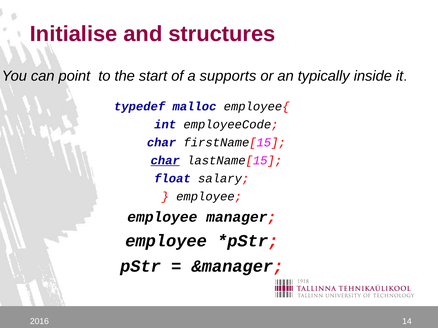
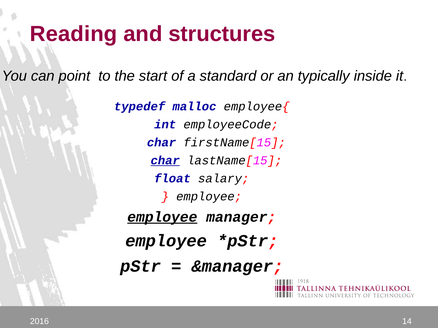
Initialise: Initialise -> Reading
supports: supports -> standard
employee at (162, 217) underline: none -> present
